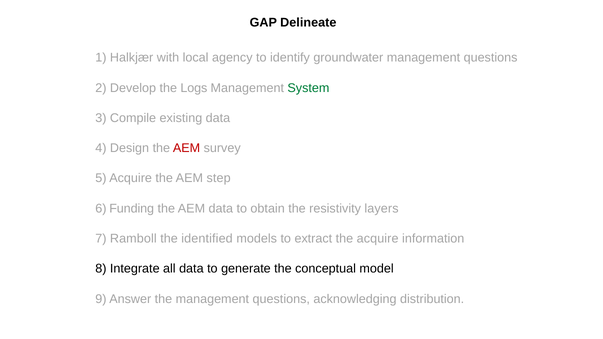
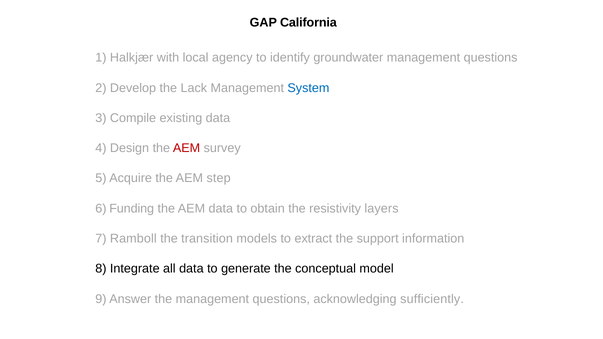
Delineate: Delineate -> California
Logs: Logs -> Lack
System colour: green -> blue
identified: identified -> transition
the acquire: acquire -> support
distribution: distribution -> sufficiently
